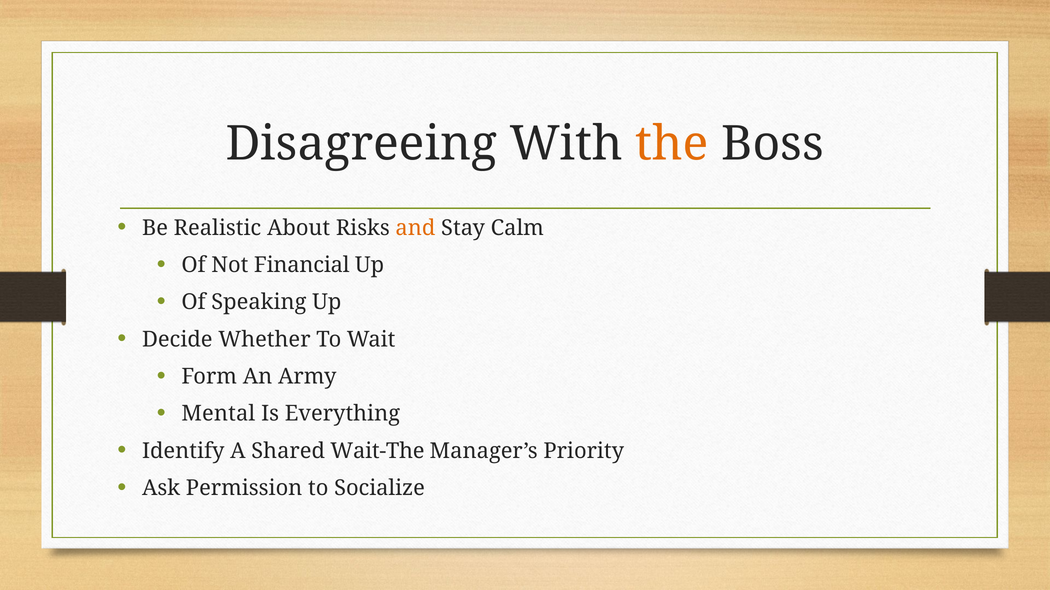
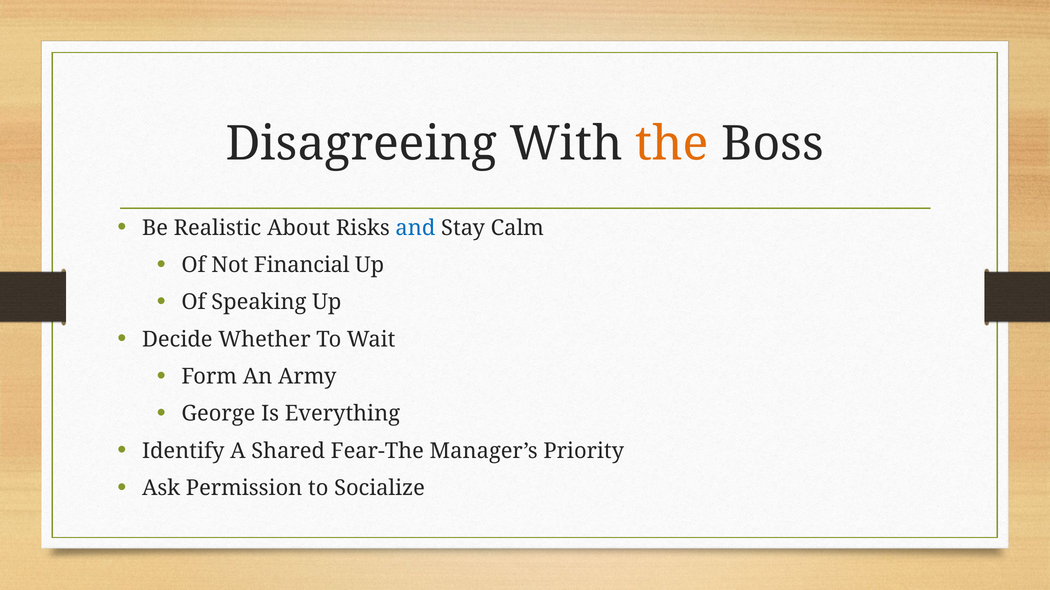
and colour: orange -> blue
Mental: Mental -> George
Wait-The: Wait-The -> Fear-The
